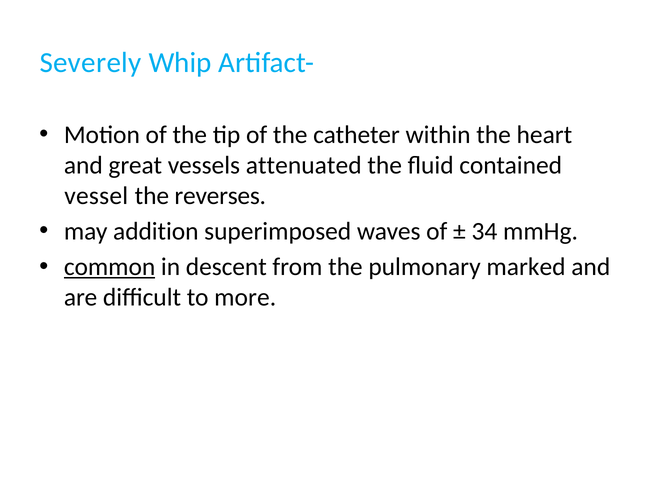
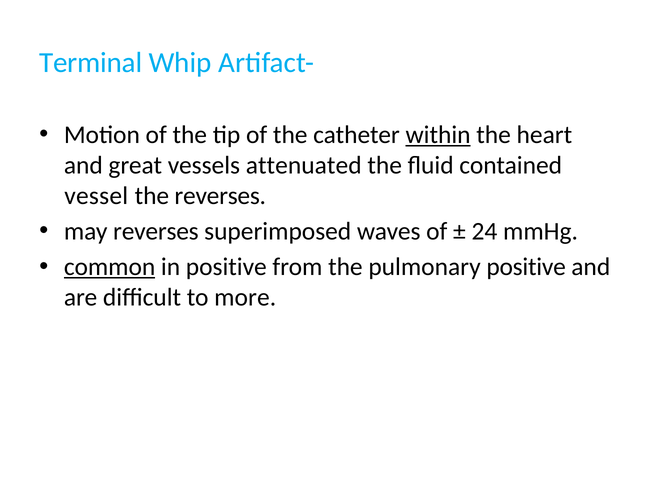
Severely: Severely -> Terminal
within underline: none -> present
may addition: addition -> reverses
34: 34 -> 24
in descent: descent -> positive
pulmonary marked: marked -> positive
